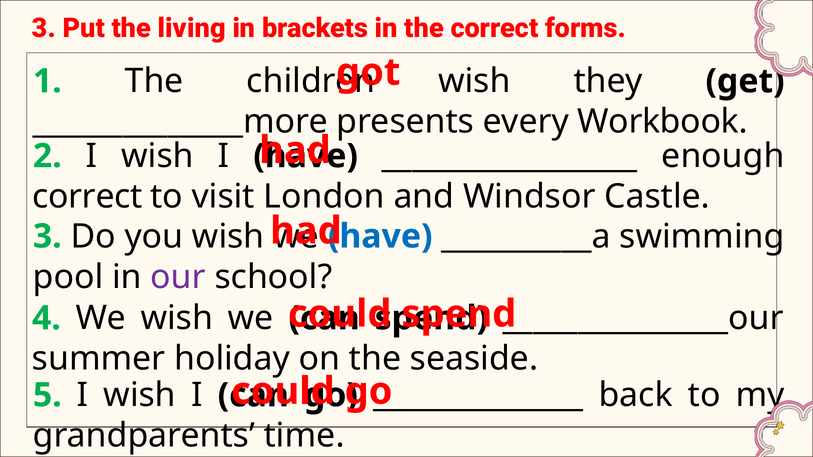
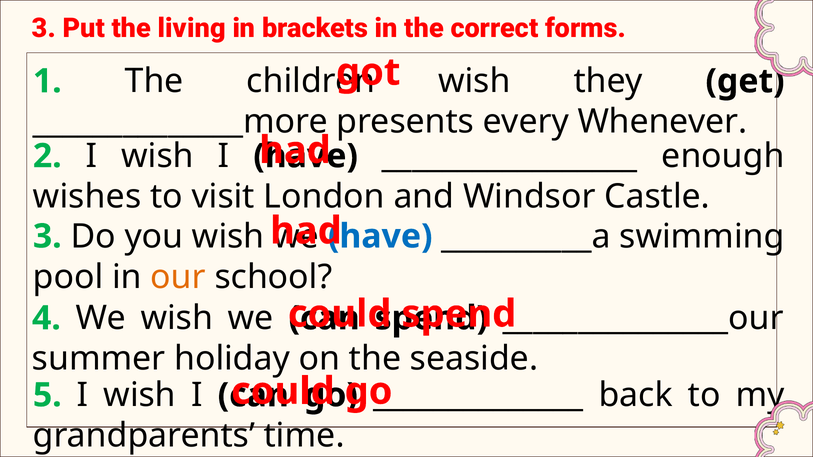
Workbook: Workbook -> Whenever
correct at (87, 197): correct -> wishes
our colour: purple -> orange
